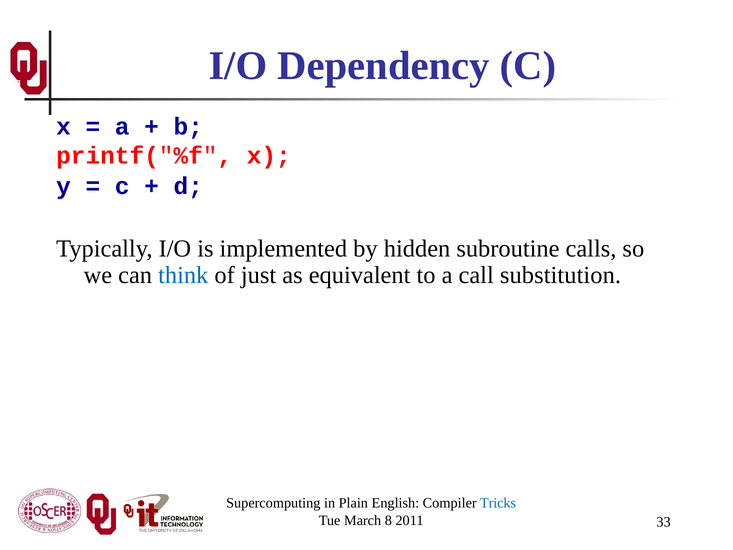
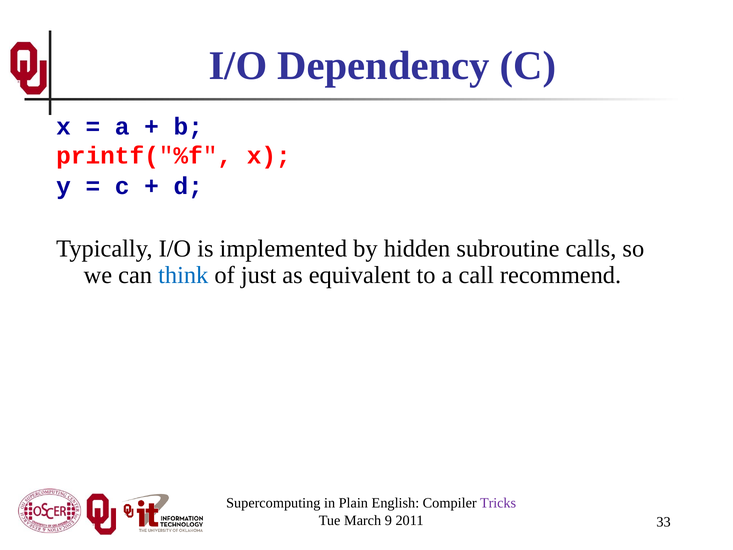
substitution: substitution -> recommend
Tricks colour: blue -> purple
8: 8 -> 9
